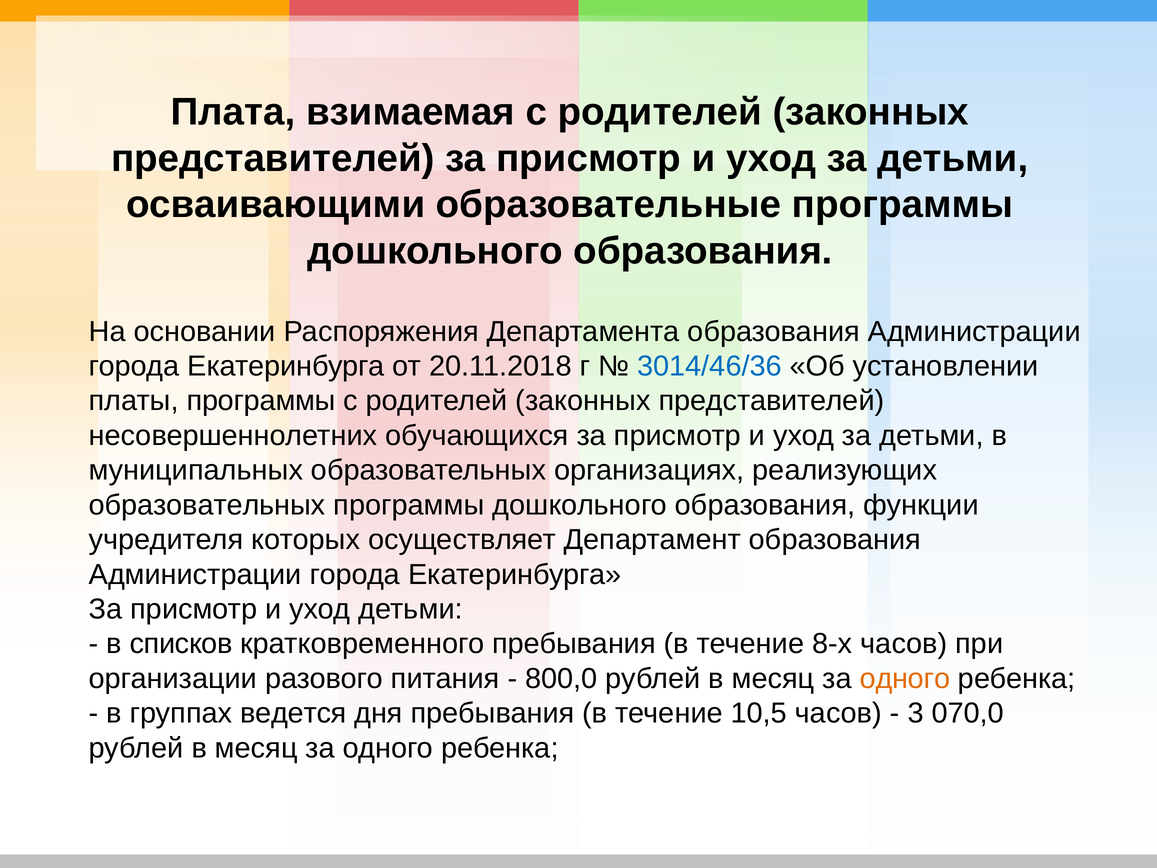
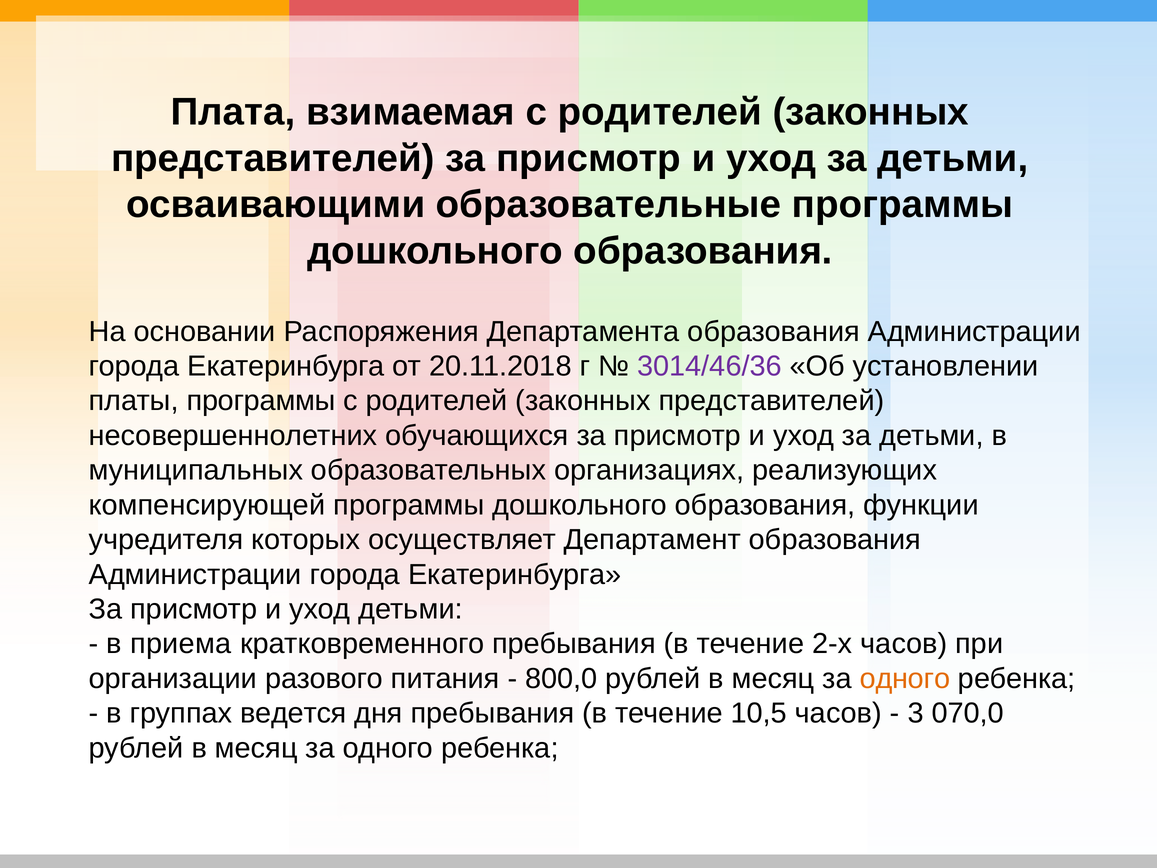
3014/46/36 colour: blue -> purple
образовательных at (207, 505): образовательных -> компенсирующей
списков: списков -> приема
8-х: 8-х -> 2-х
